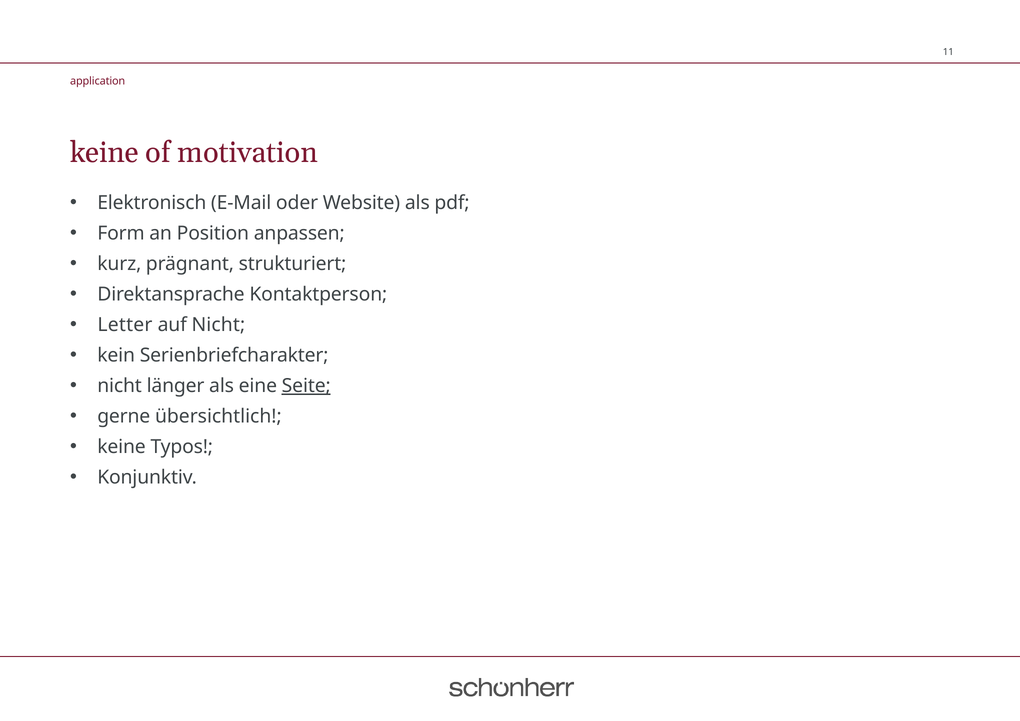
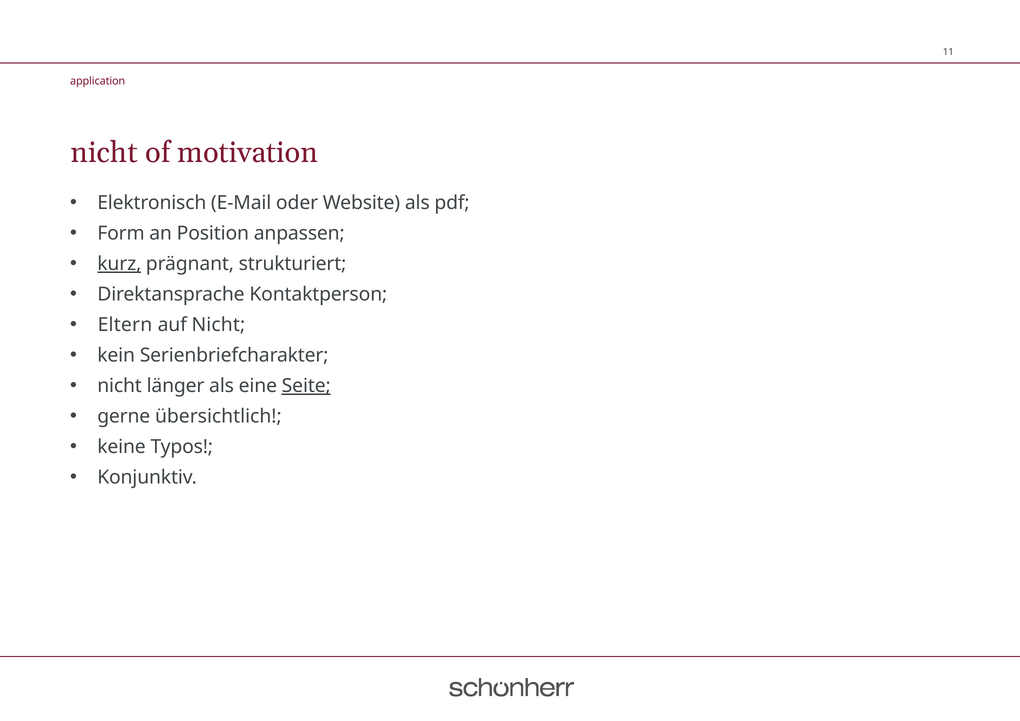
keine at (104, 152): keine -> nicht
kurz underline: none -> present
Letter: Letter -> Eltern
